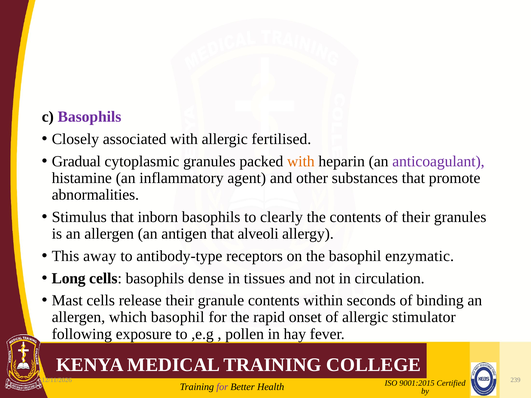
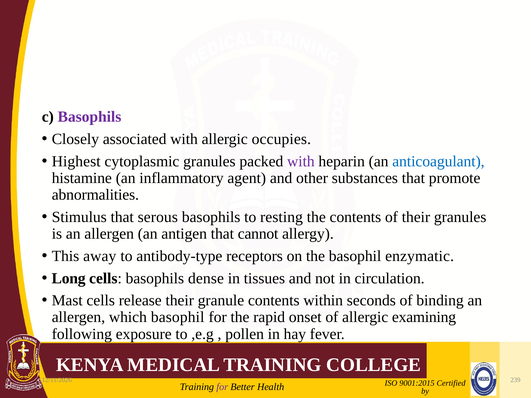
fertilised: fertilised -> occupies
Gradual: Gradual -> Highest
with at (301, 161) colour: orange -> purple
anticoagulant colour: purple -> blue
inborn: inborn -> serous
clearly: clearly -> resting
alveoli: alveoli -> cannot
stimulator: stimulator -> examining
